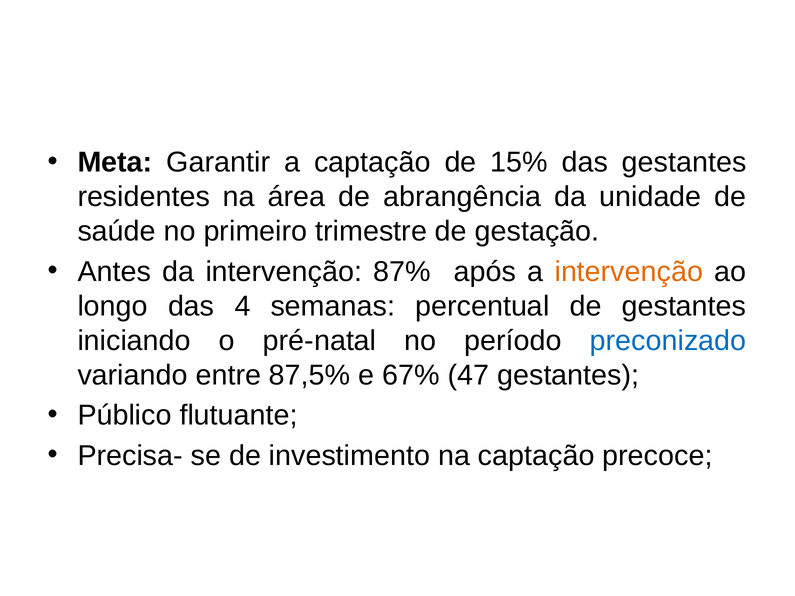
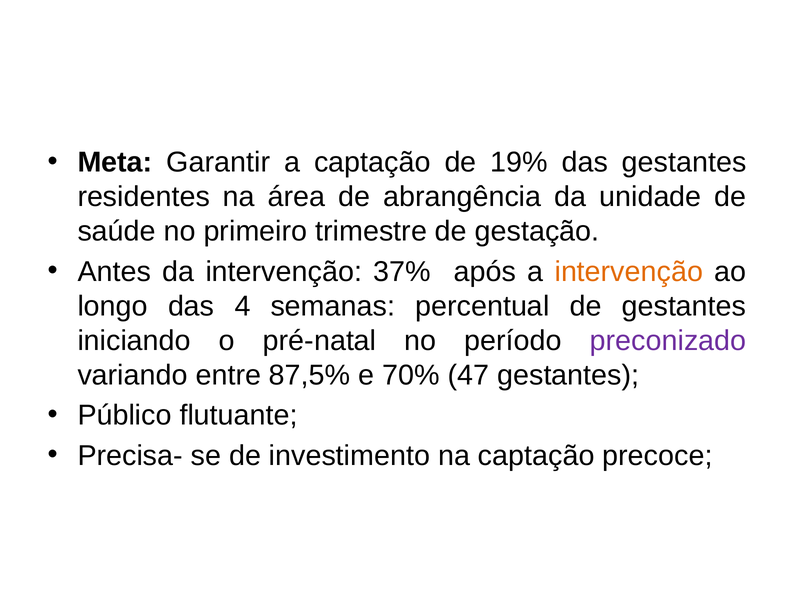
15%: 15% -> 19%
87%: 87% -> 37%
preconizado colour: blue -> purple
67%: 67% -> 70%
